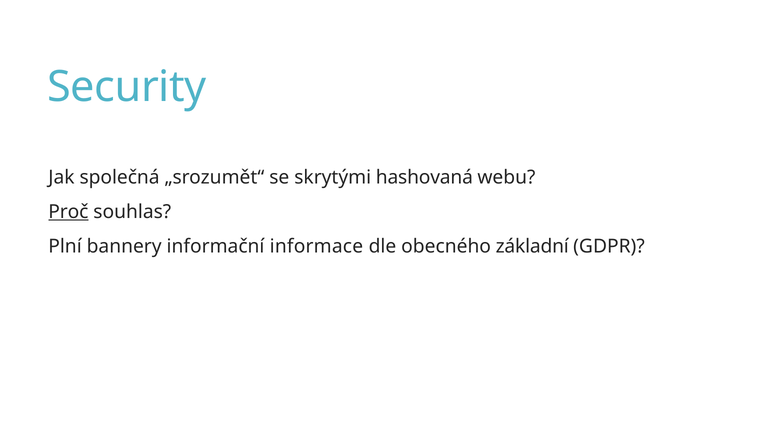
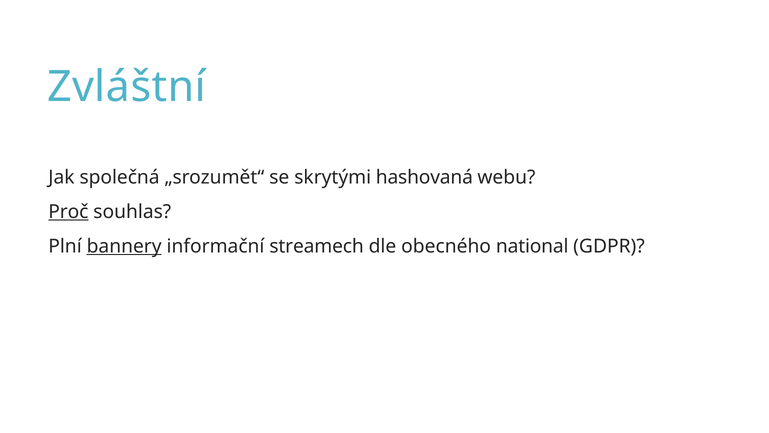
Security: Security -> Zvláštní
bannery underline: none -> present
informace: informace -> streamech
základní: základní -> national
